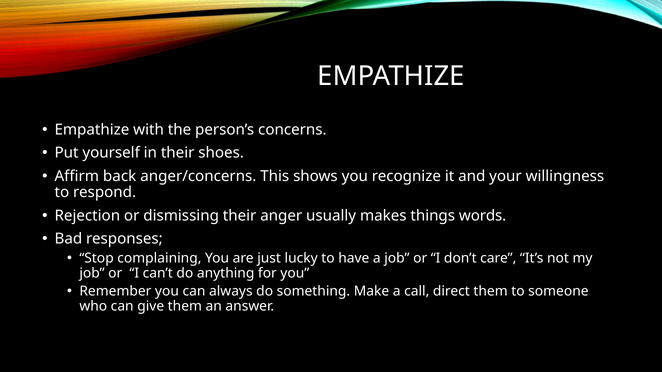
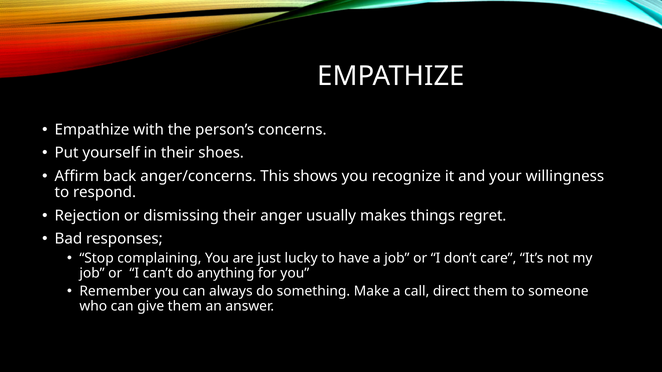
words: words -> regret
